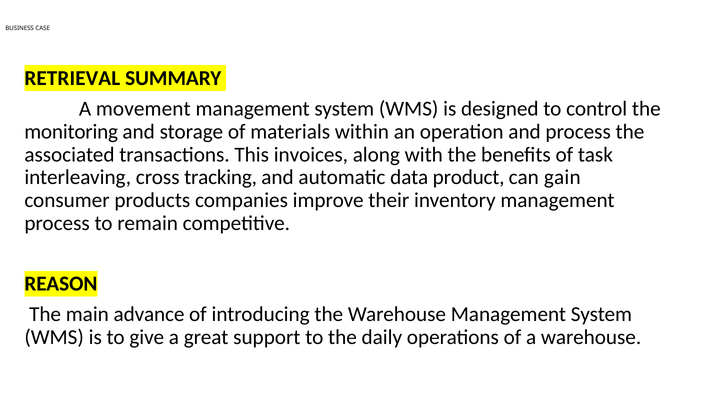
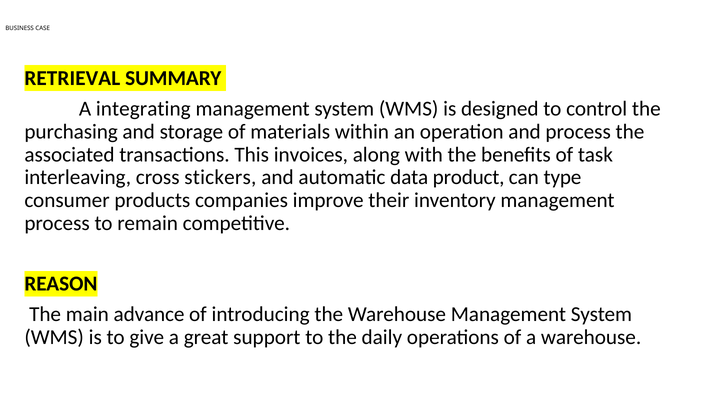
movement: movement -> integrating
monitoring: monitoring -> purchasing
tracking: tracking -> stickers
gain: gain -> type
